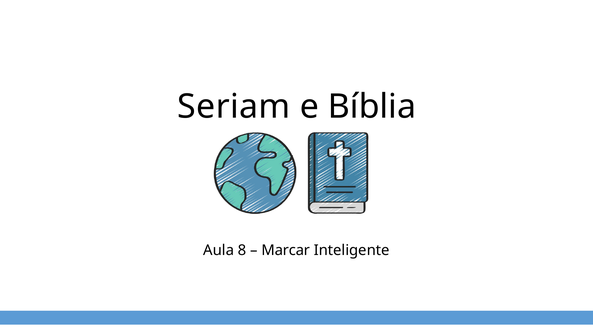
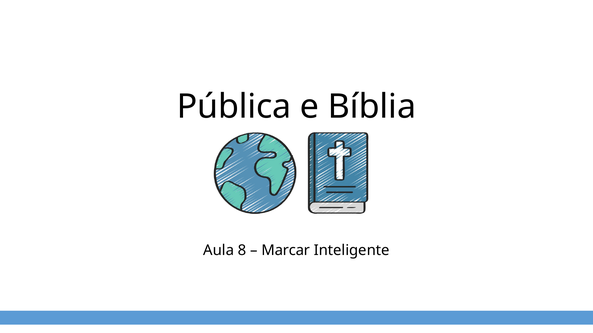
Seriam: Seriam -> Pública
